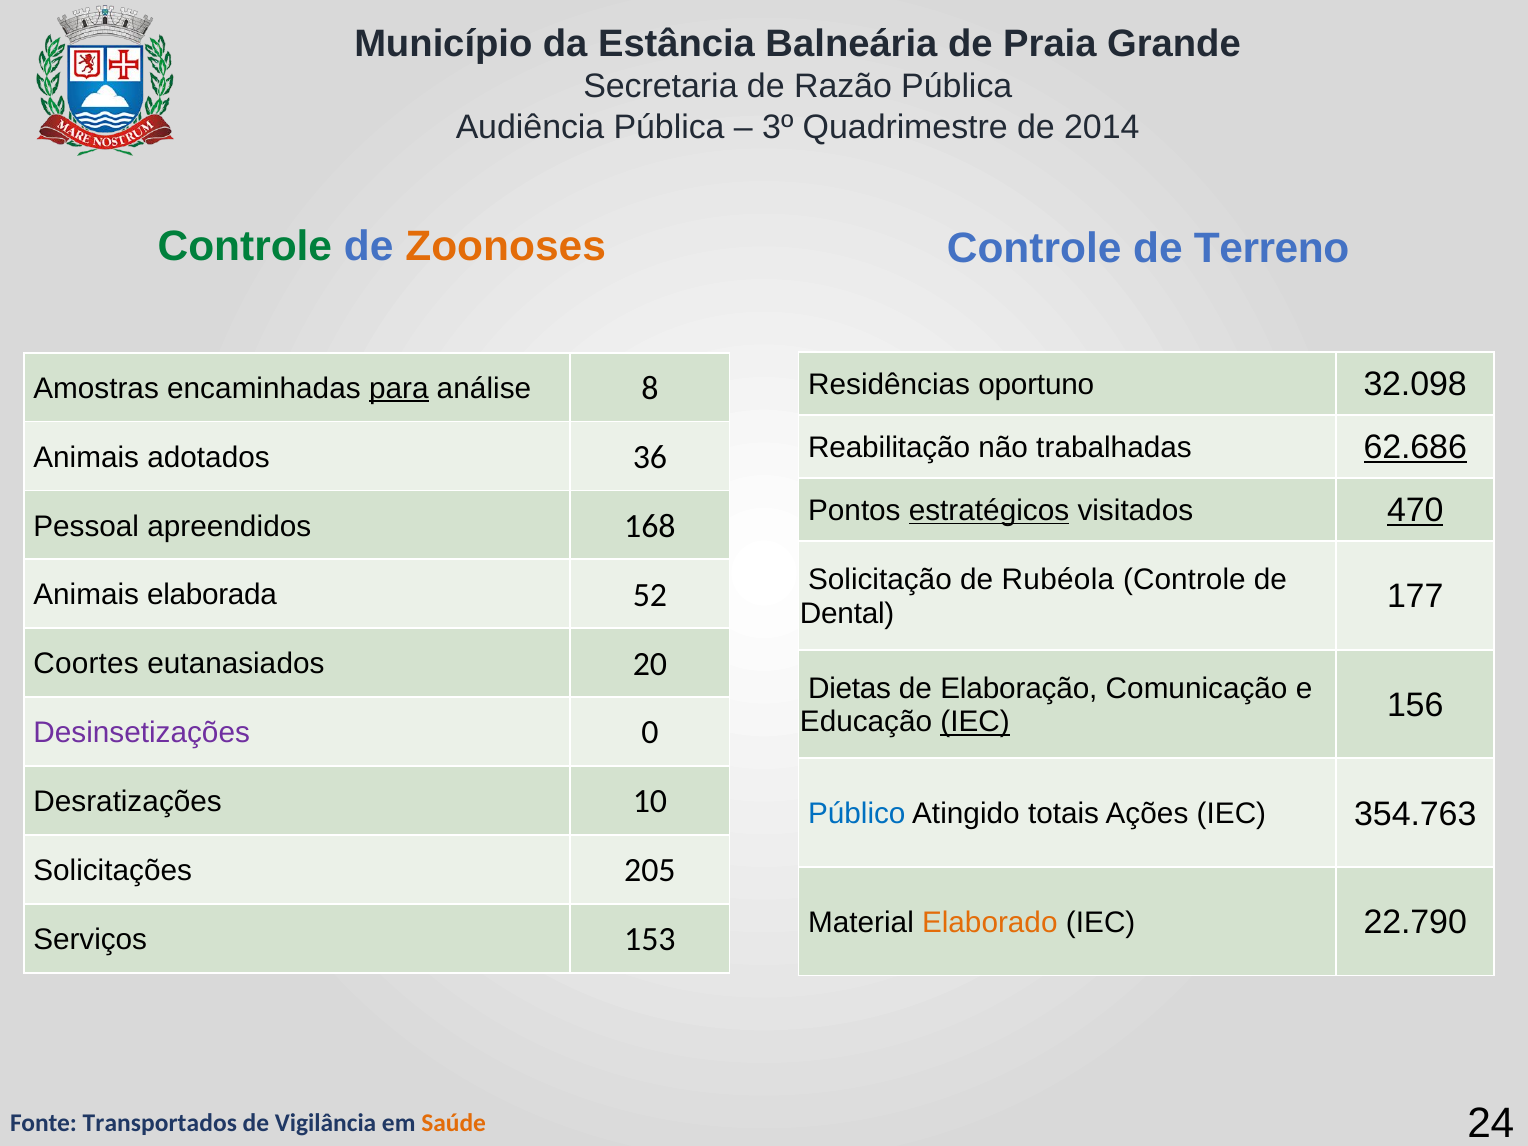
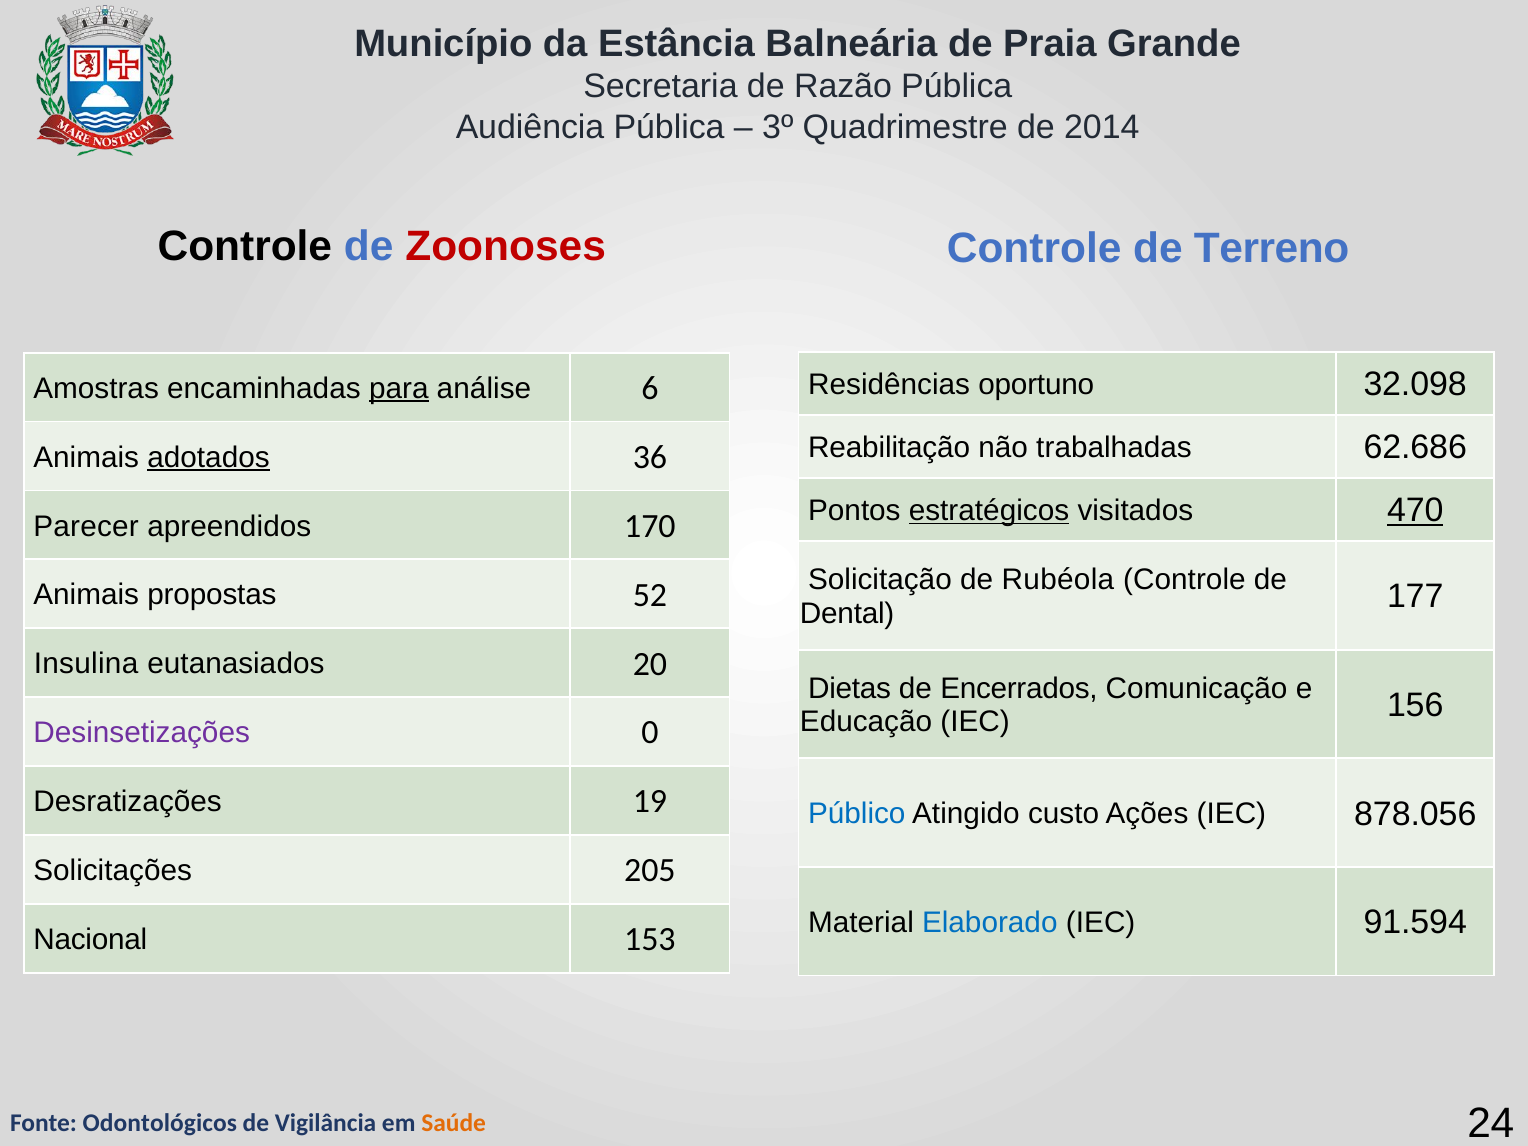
Controle at (245, 247) colour: green -> black
Zoonoses colour: orange -> red
8: 8 -> 6
62.686 underline: present -> none
adotados underline: none -> present
Pessoal: Pessoal -> Parecer
168: 168 -> 170
elaborada: elaborada -> propostas
Coortes: Coortes -> Insulina
Elaboração: Elaboração -> Encerrados
IEC at (975, 722) underline: present -> none
10: 10 -> 19
totais: totais -> custo
354.763: 354.763 -> 878.056
Elaborado colour: orange -> blue
22.790: 22.790 -> 91.594
Serviços: Serviços -> Nacional
Transportados: Transportados -> Odontológicos
